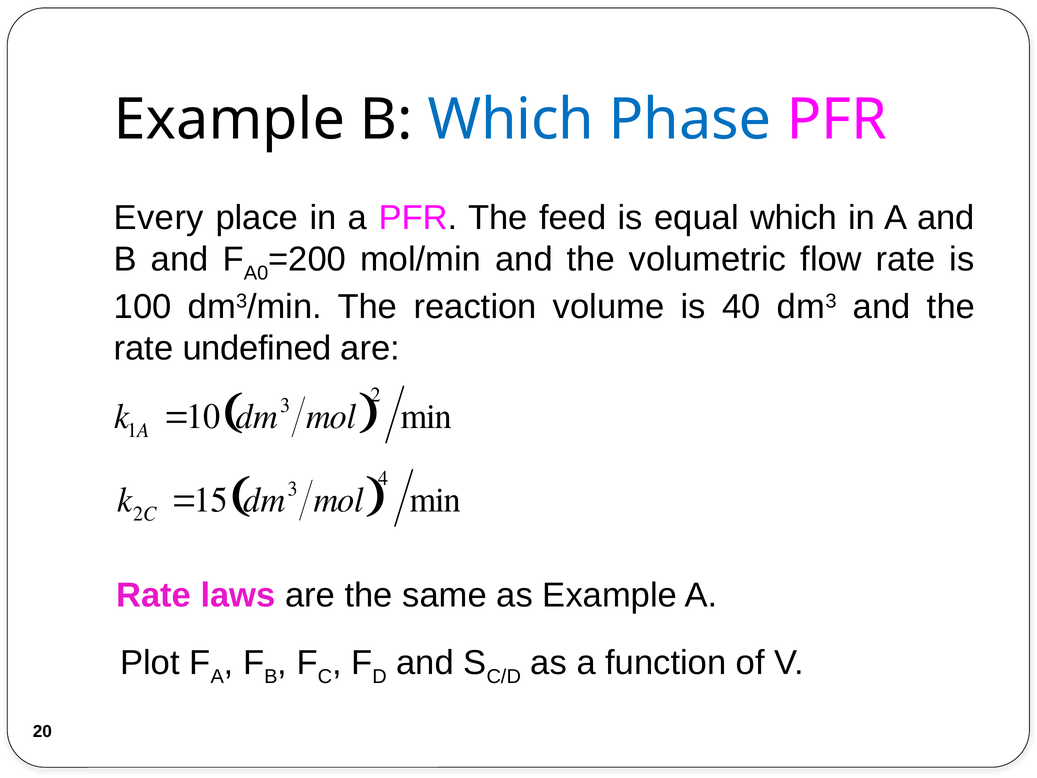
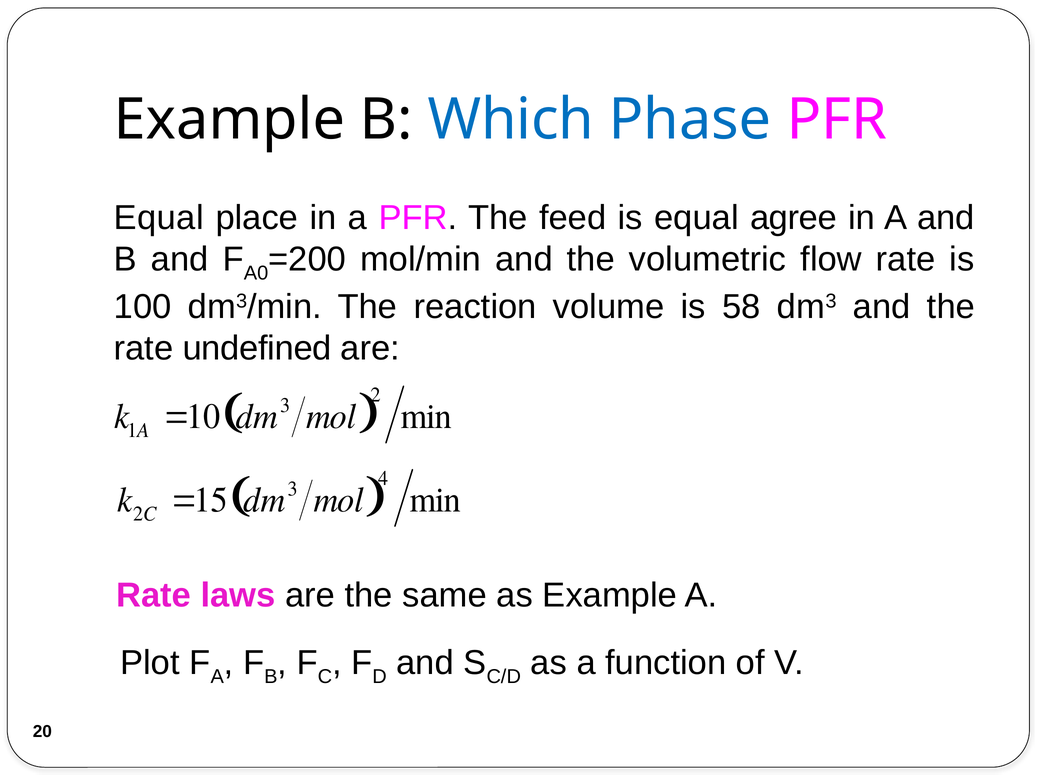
Every at (159, 218): Every -> Equal
equal which: which -> agree
40: 40 -> 58
